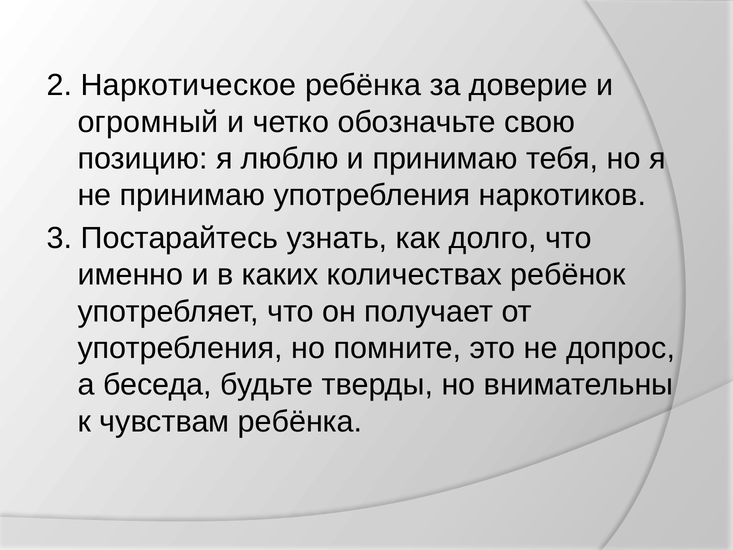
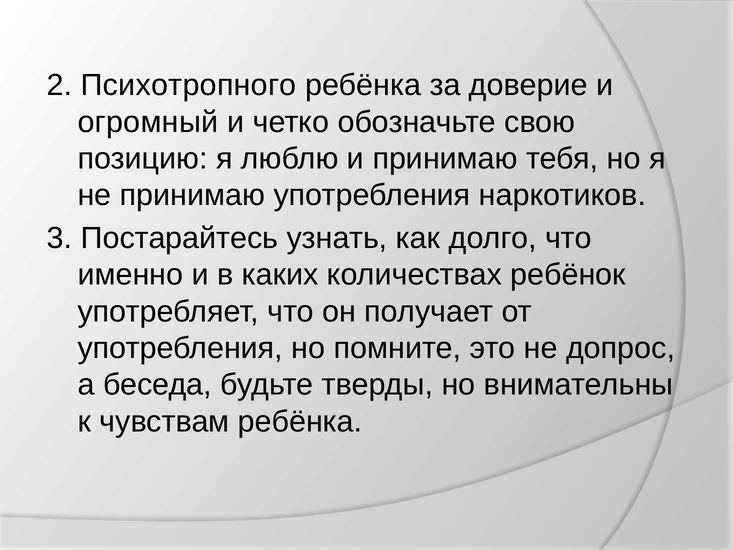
Наркотическое: Наркотическое -> Психотропного
